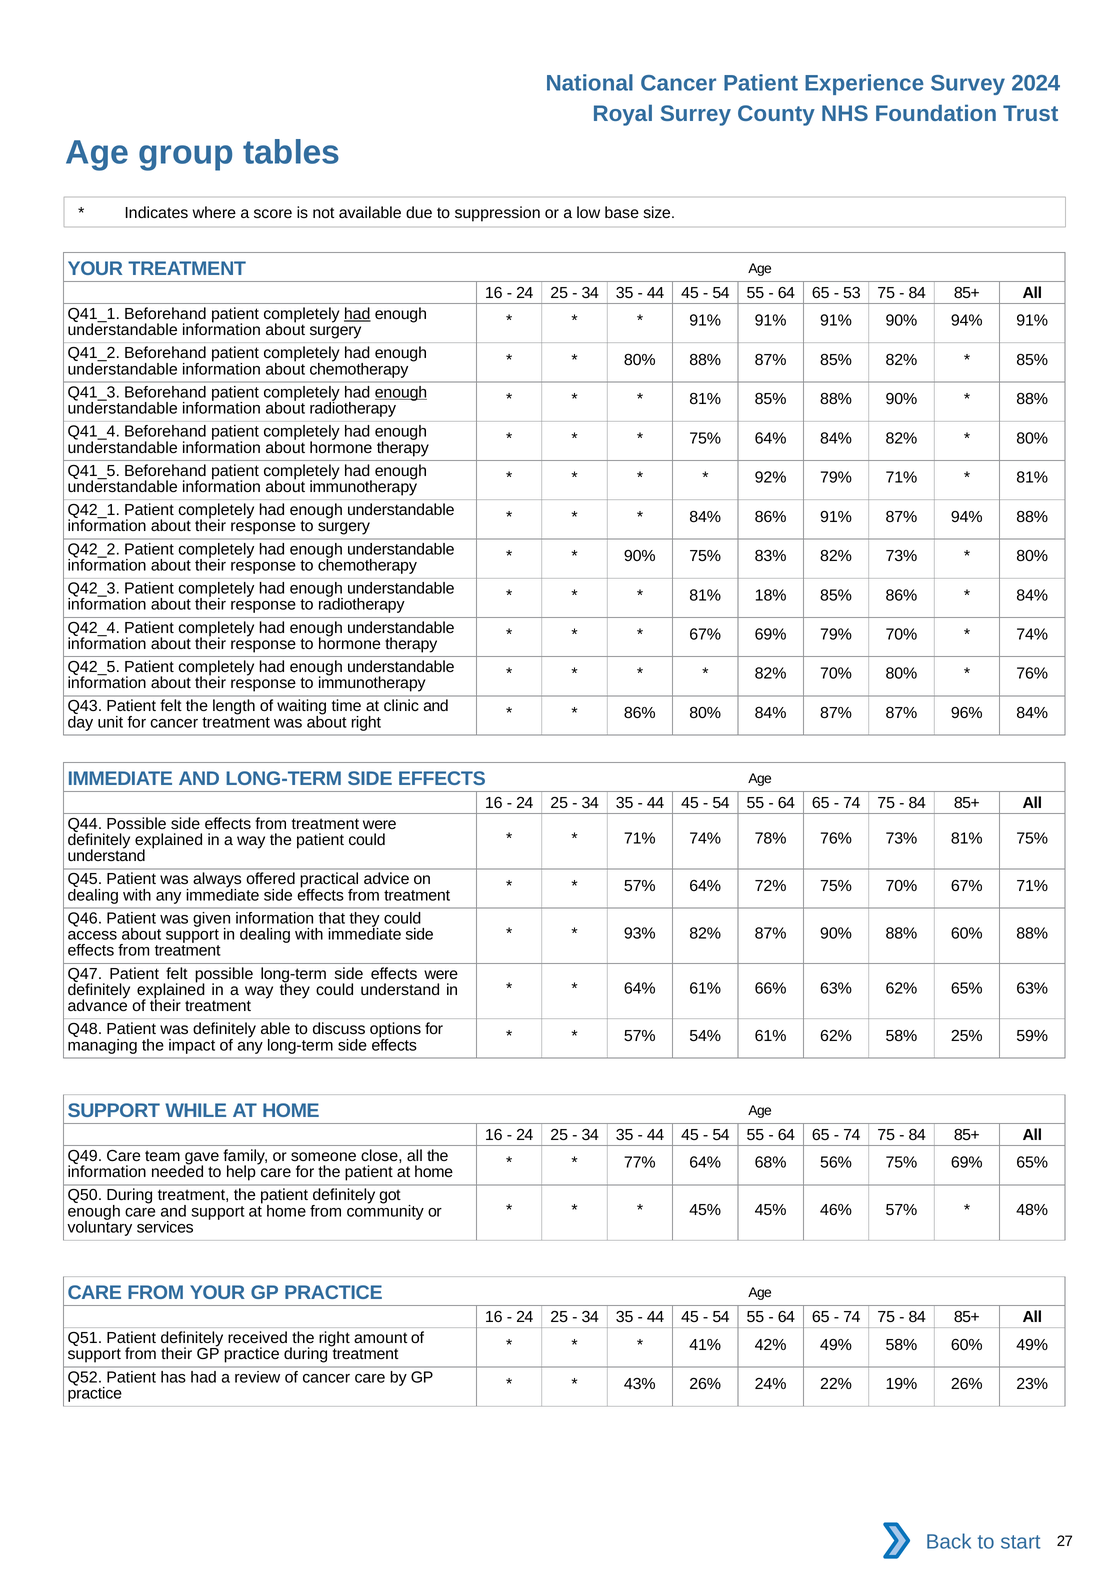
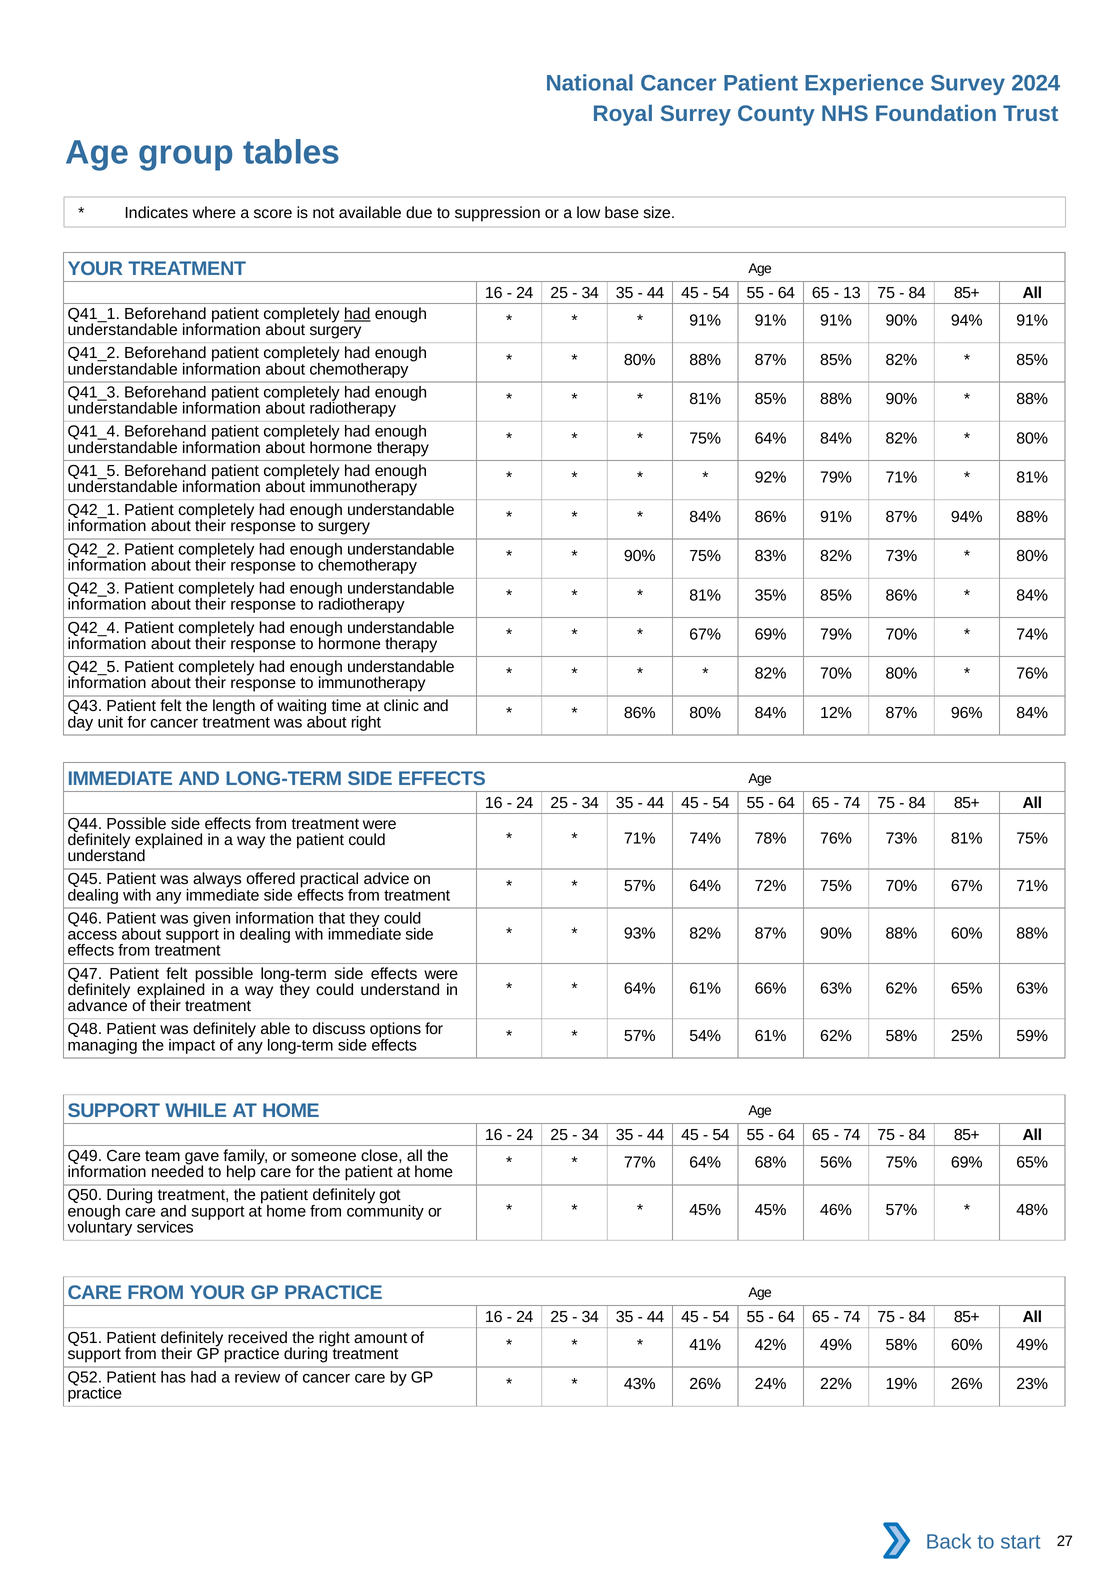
53: 53 -> 13
enough at (401, 392) underline: present -> none
18%: 18% -> 35%
84% 87%: 87% -> 12%
